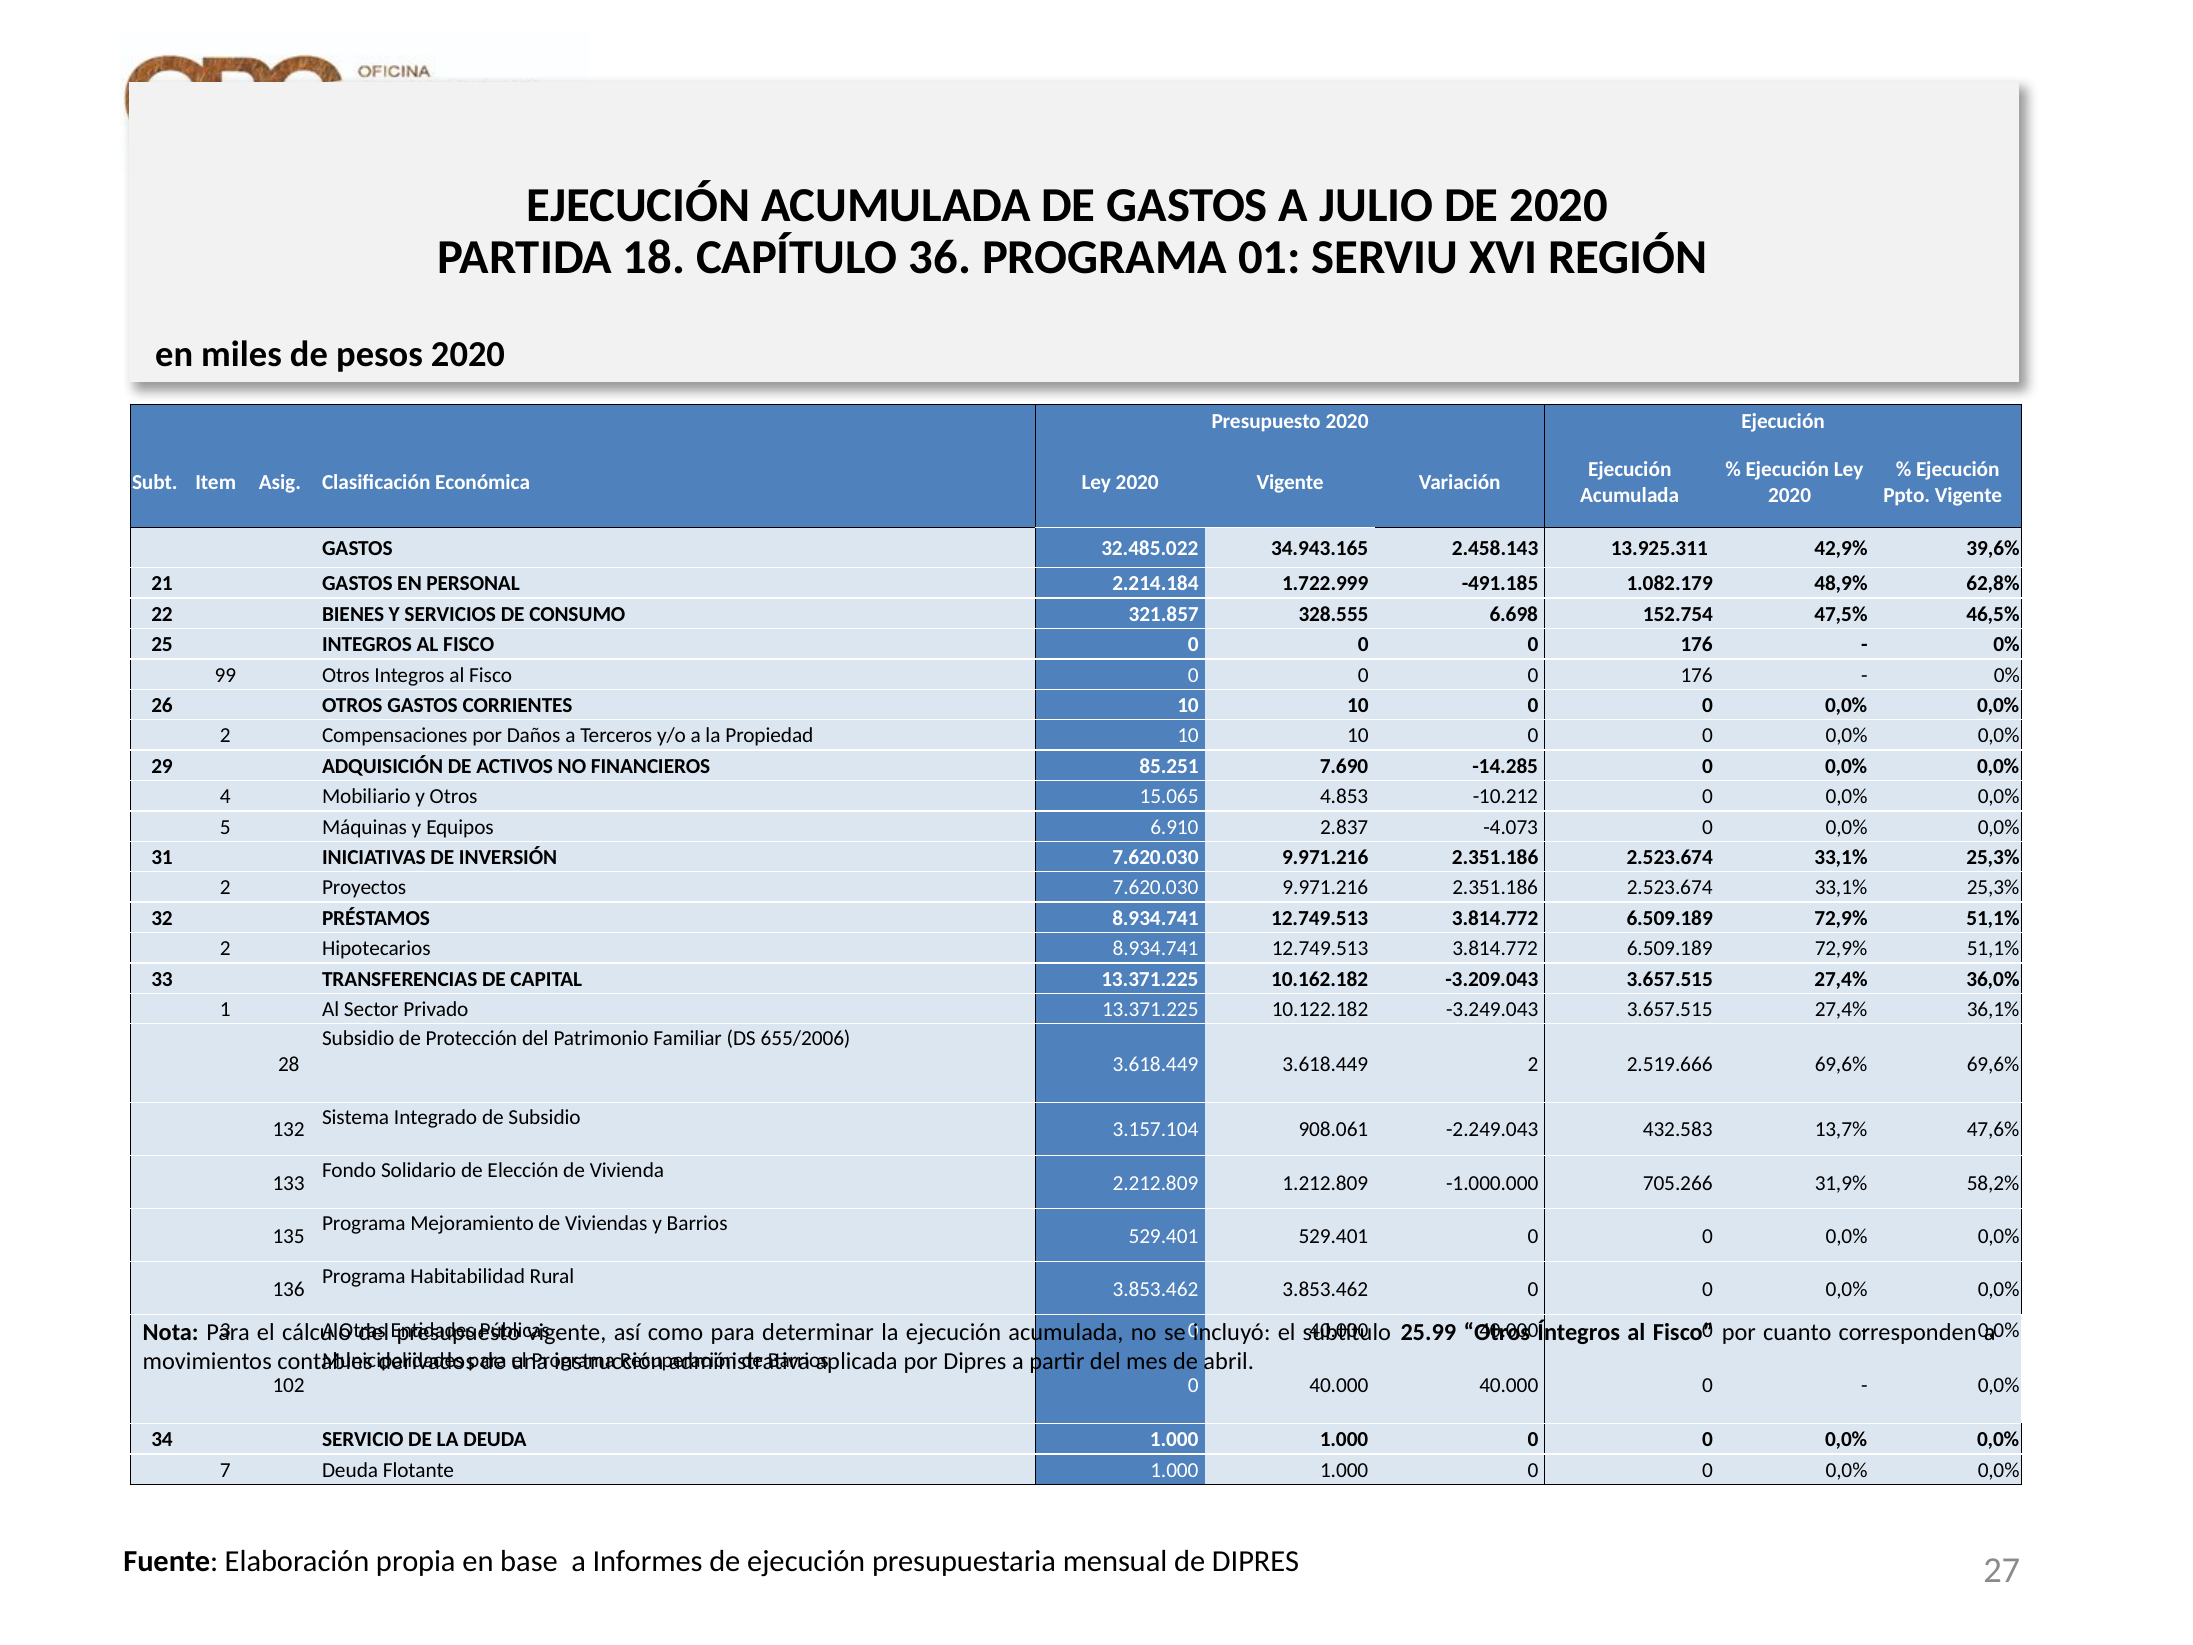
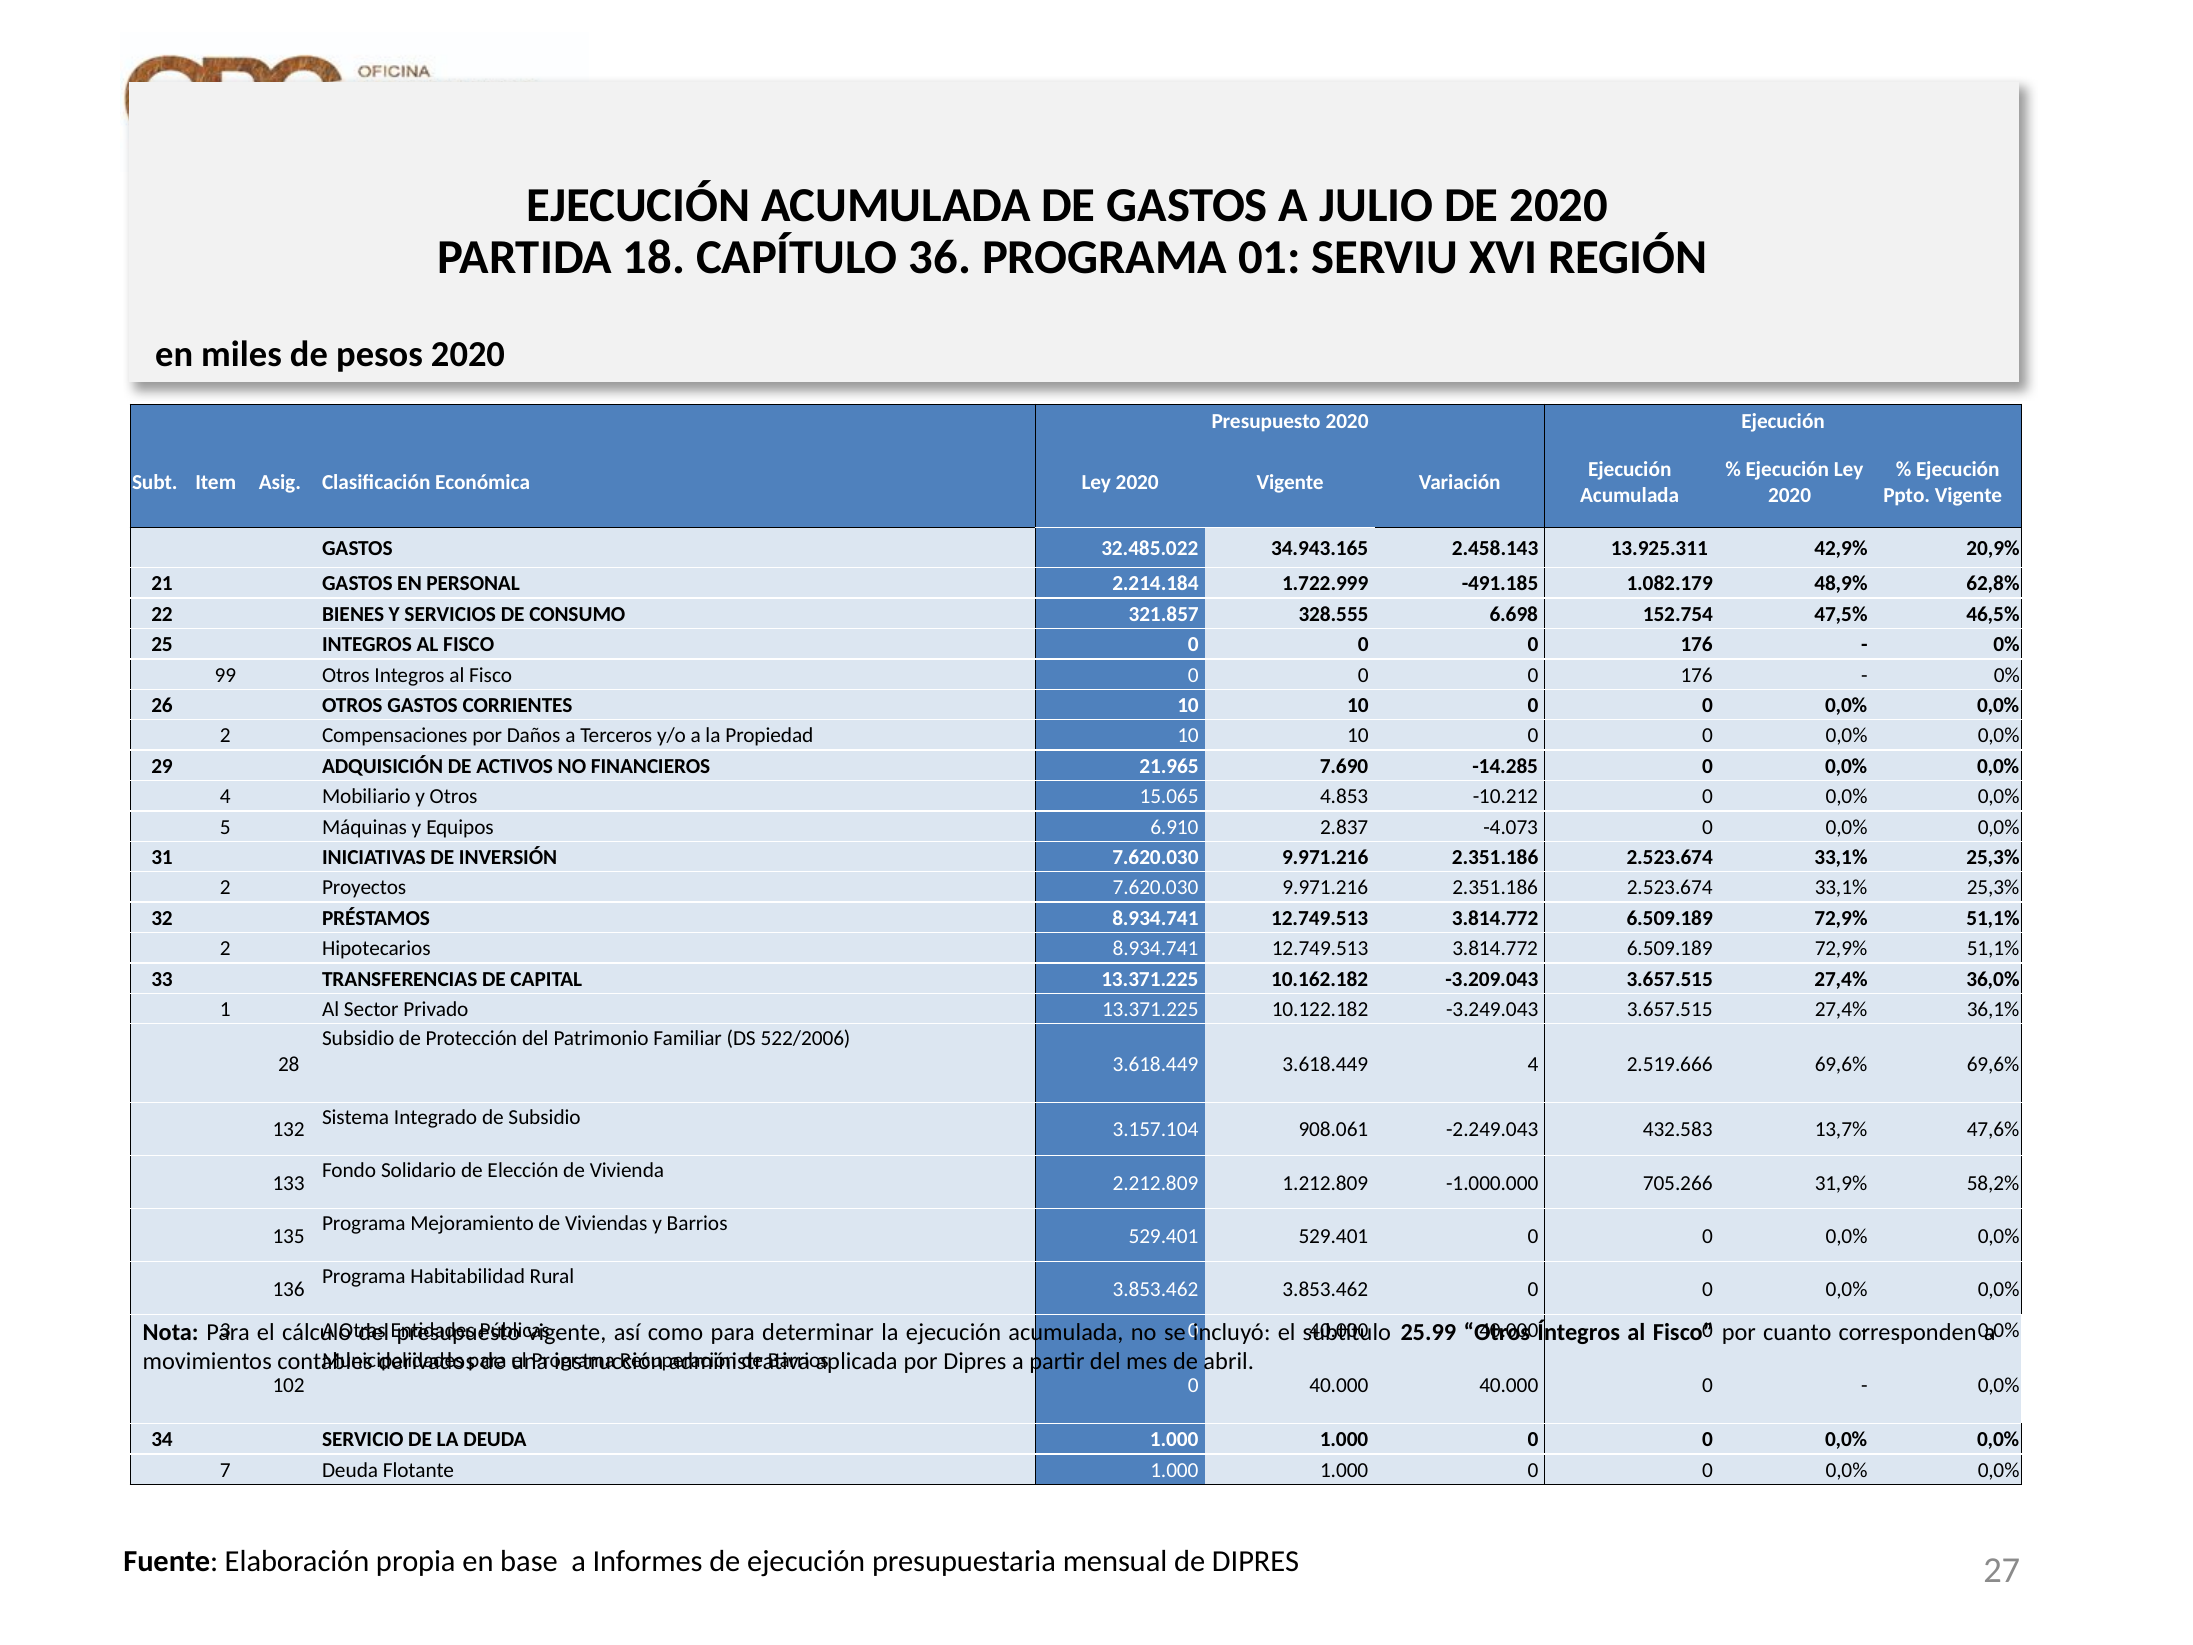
39,6%: 39,6% -> 20,9%
85.251: 85.251 -> 21.965
655/2006: 655/2006 -> 522/2006
3.618.449 2: 2 -> 4
